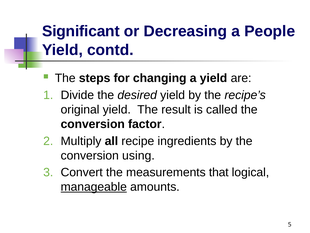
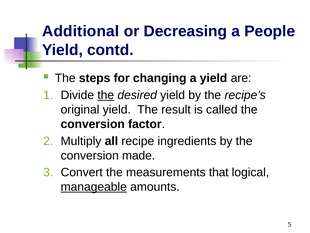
Significant: Significant -> Additional
the at (106, 95) underline: none -> present
using: using -> made
